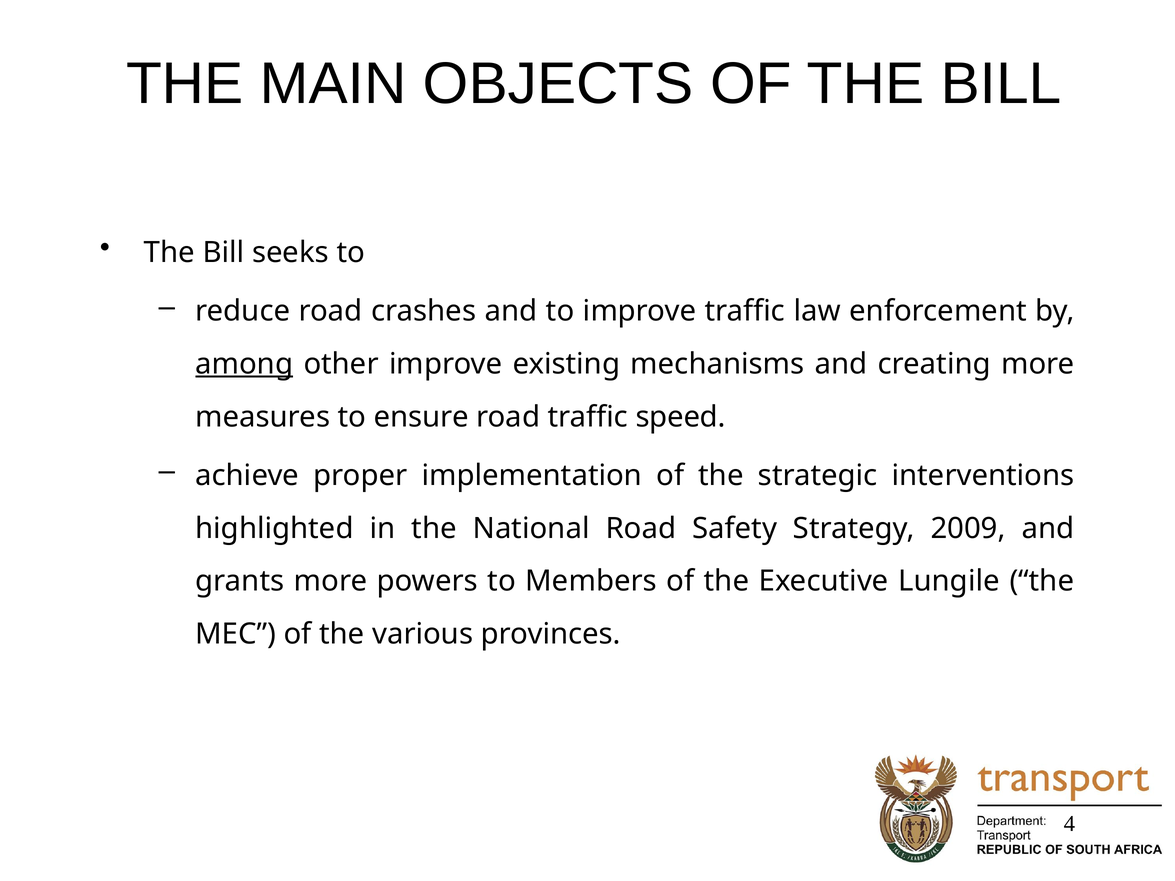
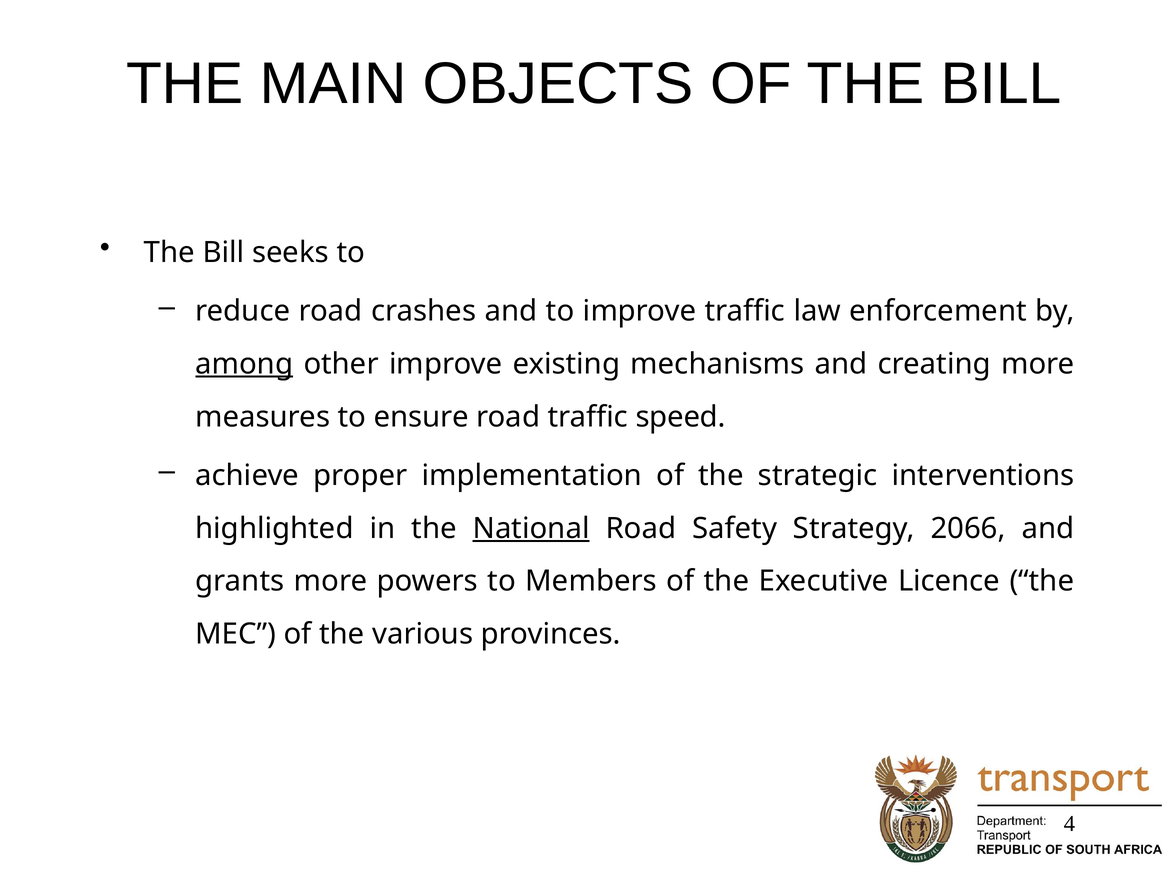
National underline: none -> present
2009: 2009 -> 2066
Lungile: Lungile -> Licence
